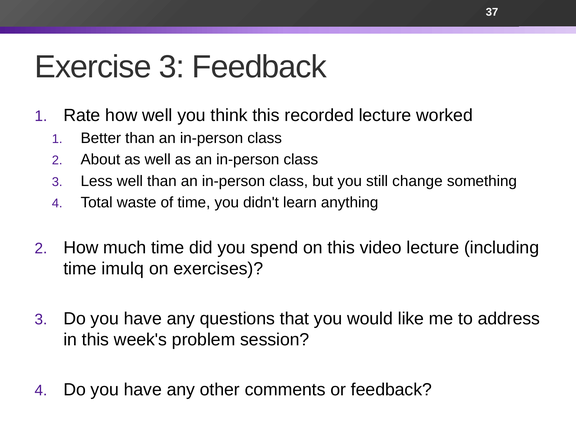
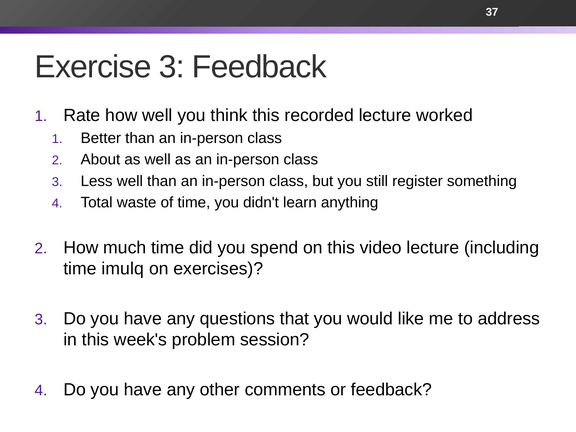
change: change -> register
